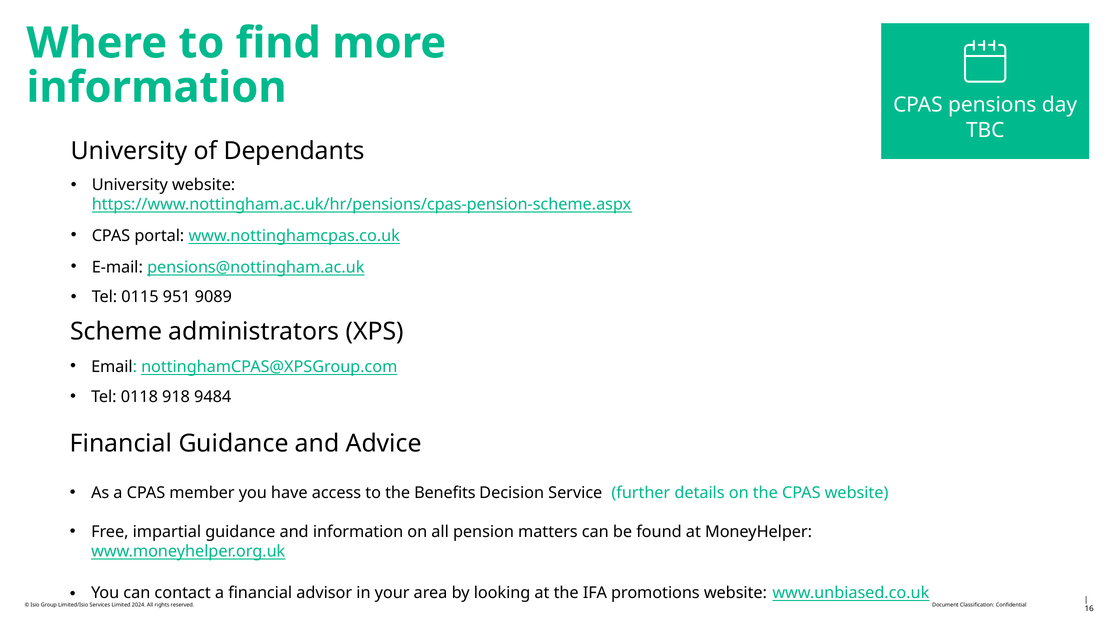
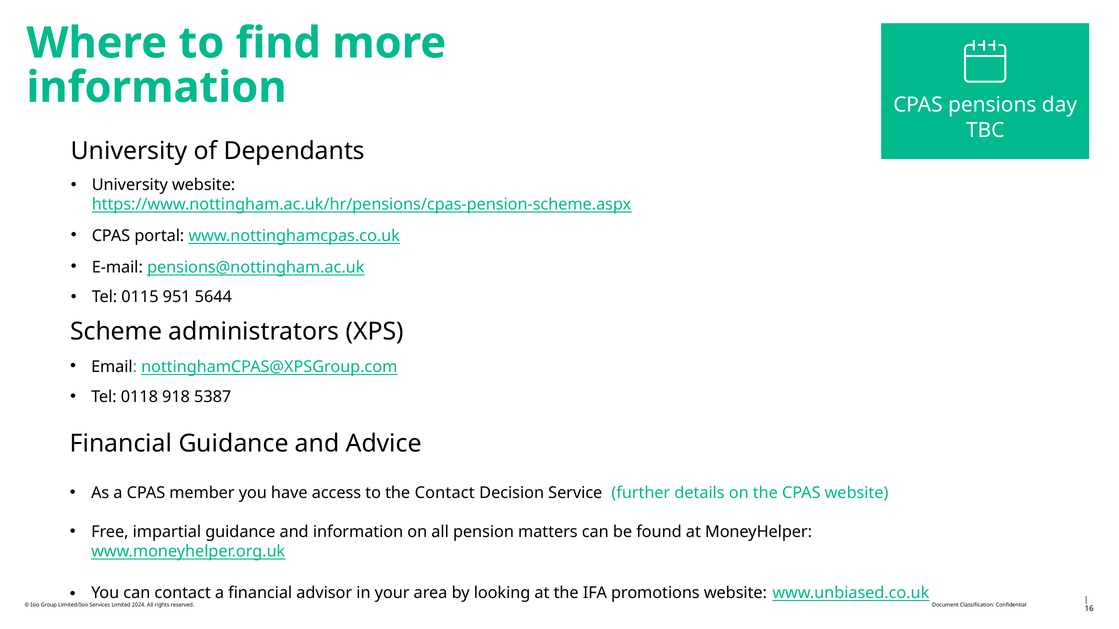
9089: 9089 -> 5644
9484: 9484 -> 5387
the Benefits: Benefits -> Contact
